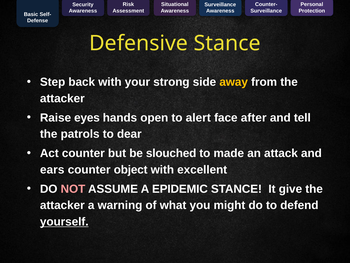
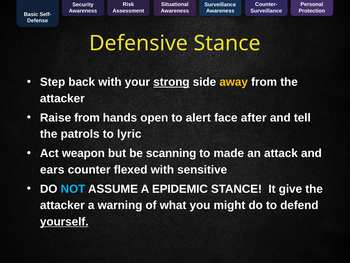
strong underline: none -> present
Raise eyes: eyes -> from
dear: dear -> lyric
Act counter: counter -> weapon
slouched: slouched -> scanning
object: object -> flexed
excellent: excellent -> sensitive
NOT colour: pink -> light blue
